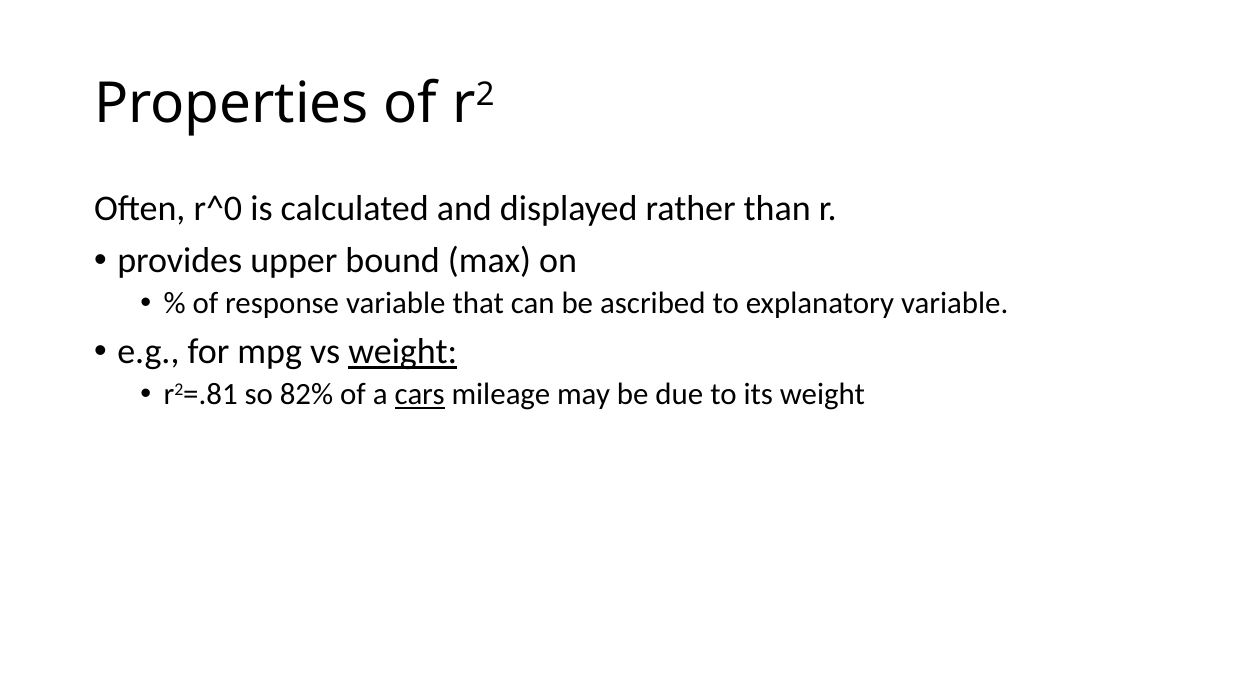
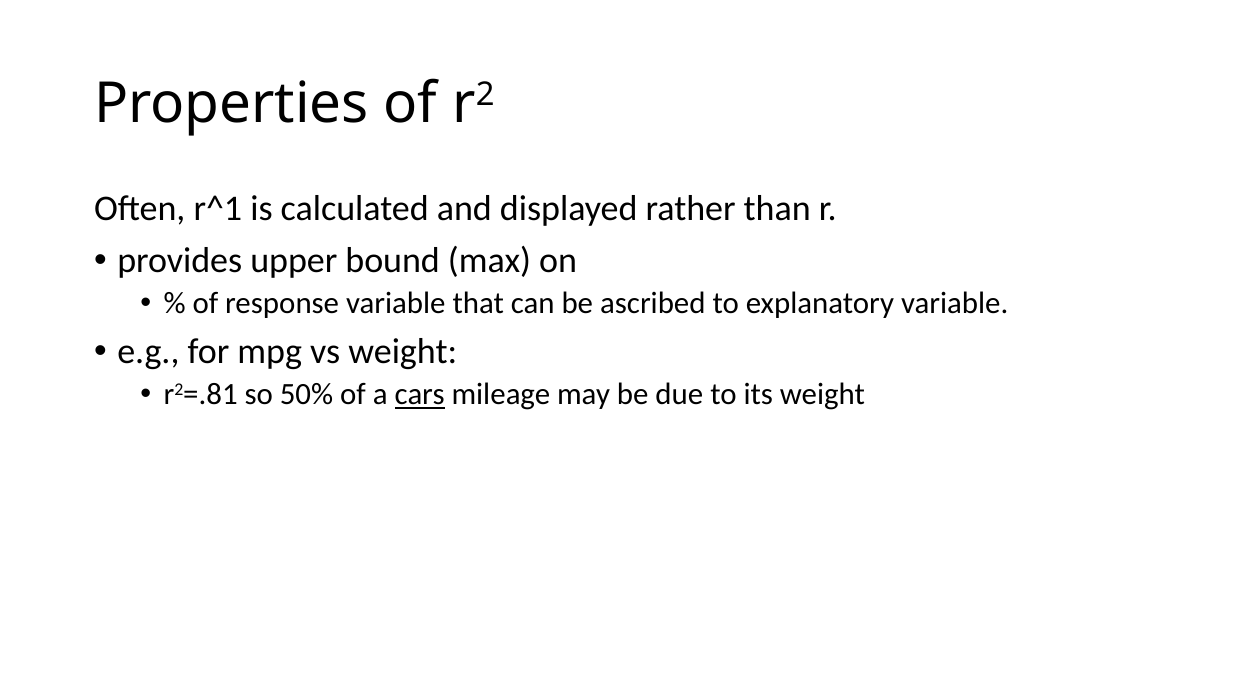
r^0: r^0 -> r^1
weight at (403, 352) underline: present -> none
82%: 82% -> 50%
